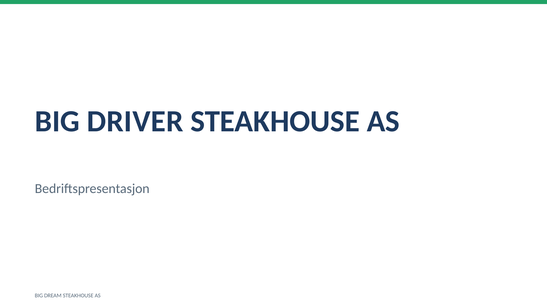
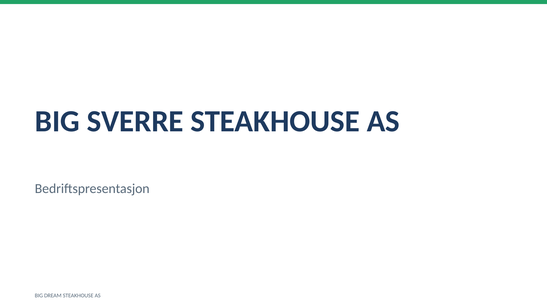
DRIVER: DRIVER -> SVERRE
